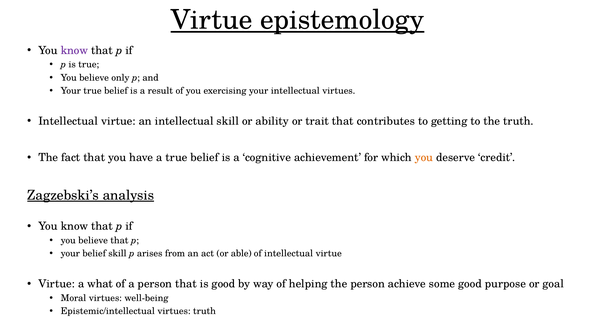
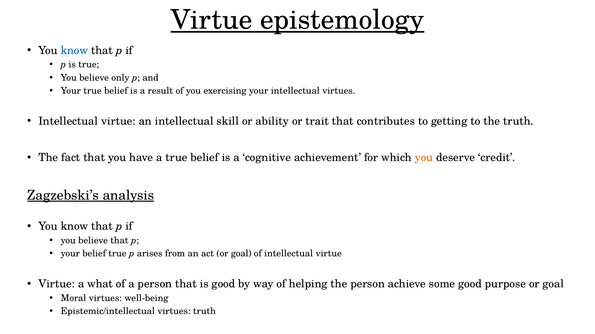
know at (74, 51) colour: purple -> blue
belief skill: skill -> true
act or able: able -> goal
